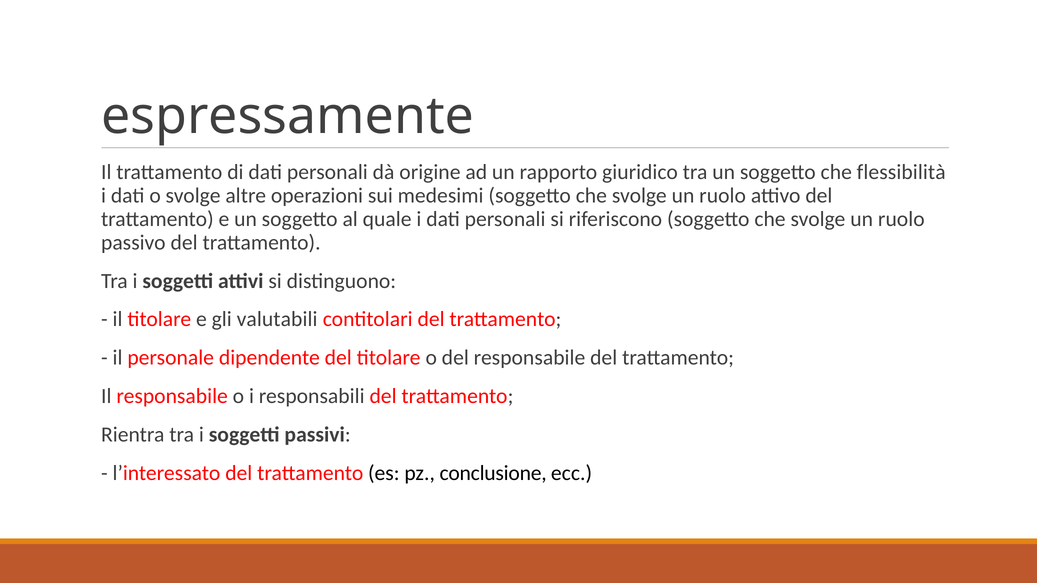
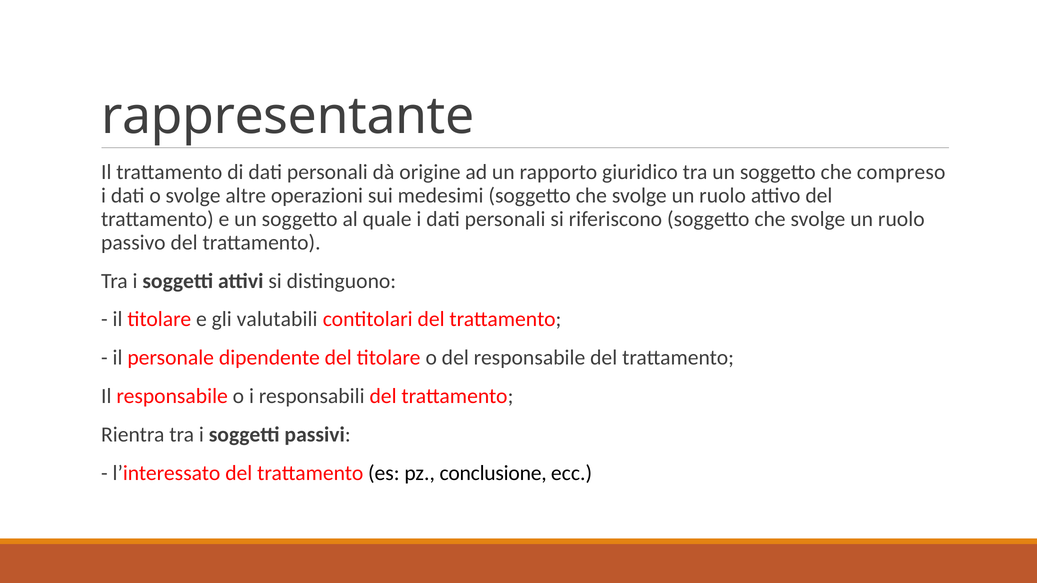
espressamente: espressamente -> rappresentante
flessibilità: flessibilità -> compreso
